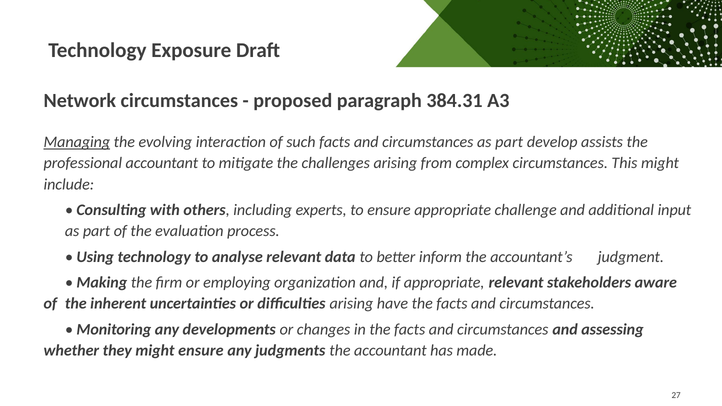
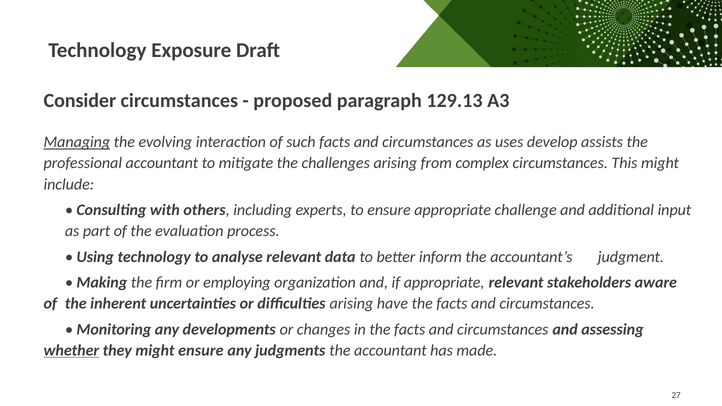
Network: Network -> Consider
384.31: 384.31 -> 129.13
circumstances as part: part -> uses
whether underline: none -> present
